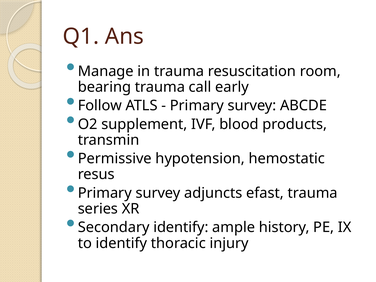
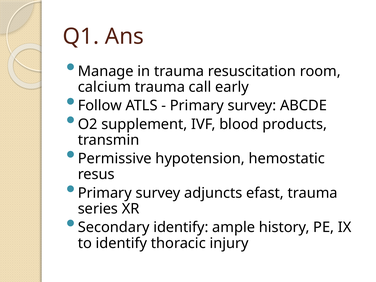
bearing: bearing -> calcium
